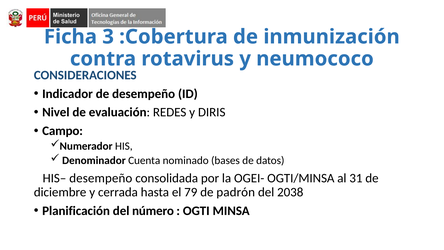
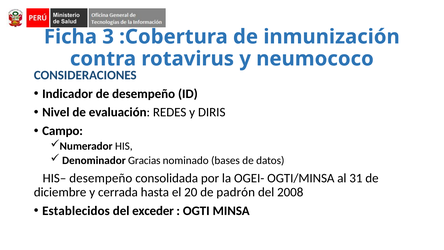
Cuenta: Cuenta -> Gracias
79: 79 -> 20
2038: 2038 -> 2008
Planificación: Planificación -> Establecidos
número: número -> exceder
